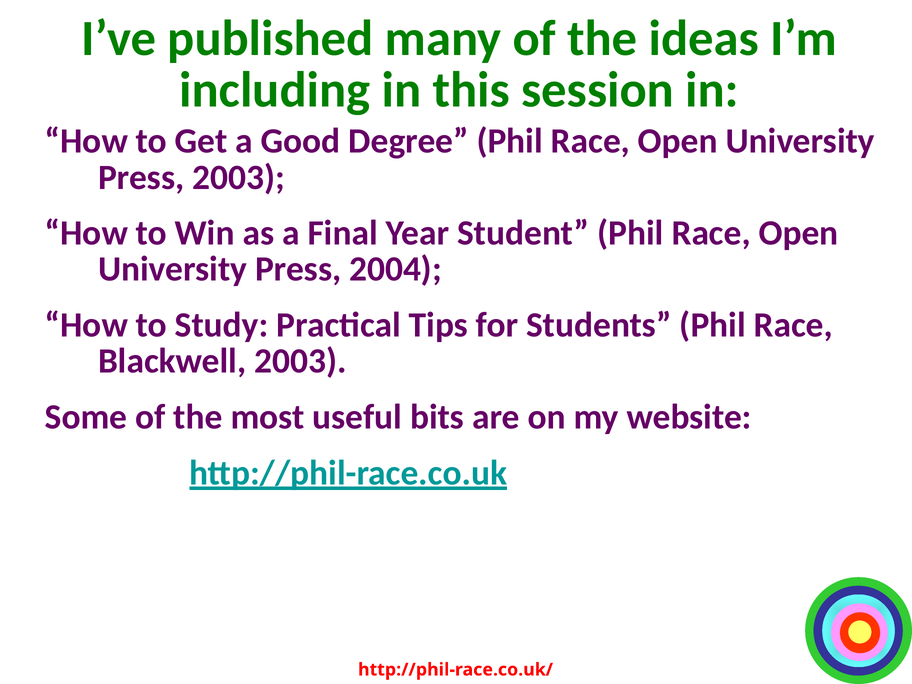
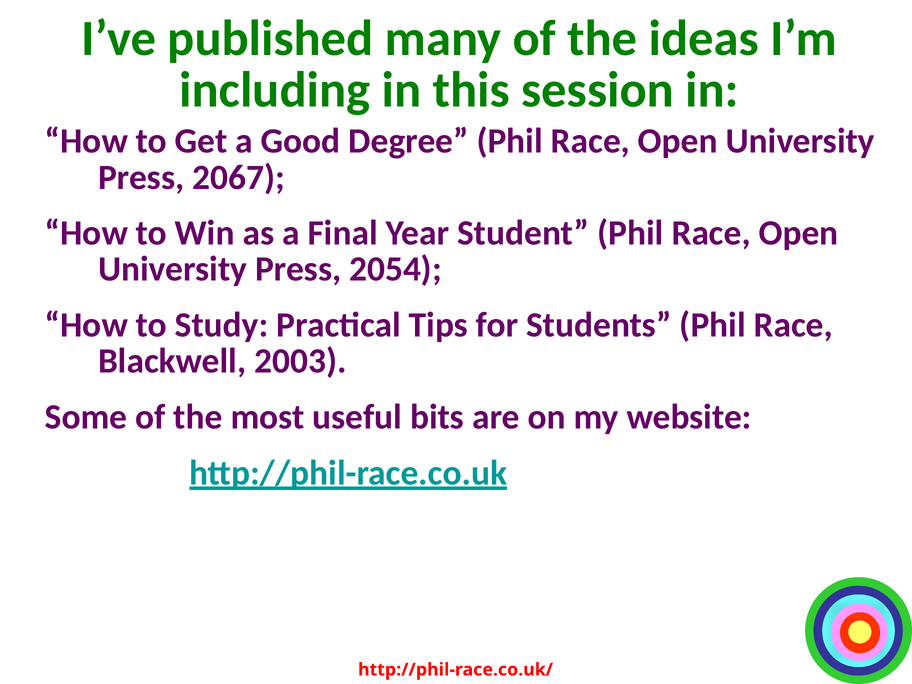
Press 2003: 2003 -> 2067
2004: 2004 -> 2054
